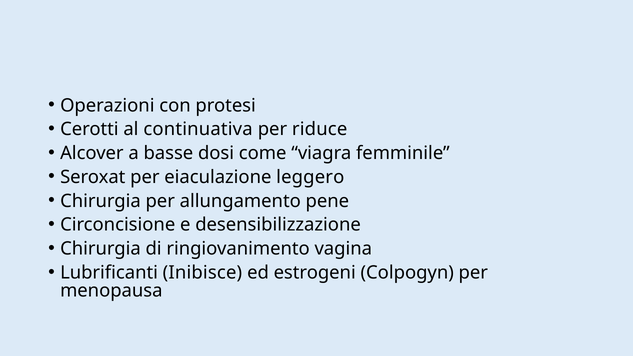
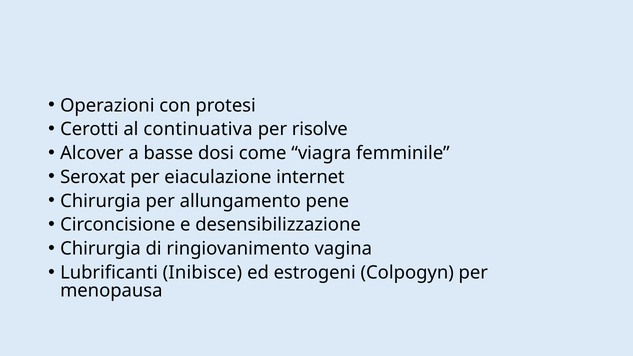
riduce: riduce -> risolve
leggero: leggero -> internet
